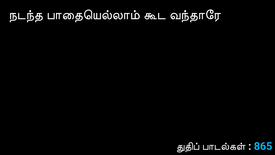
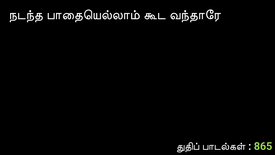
865 colour: light blue -> light green
